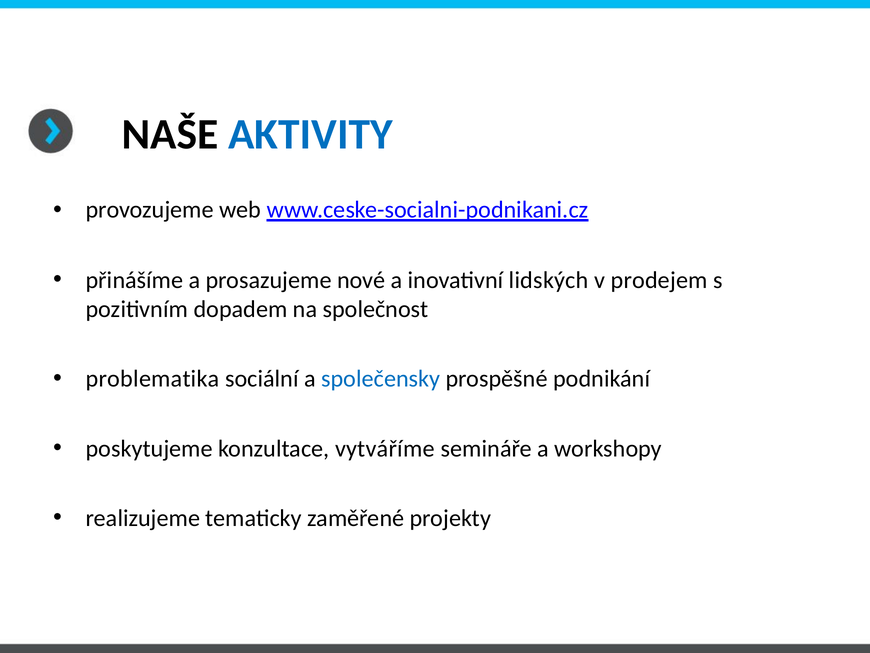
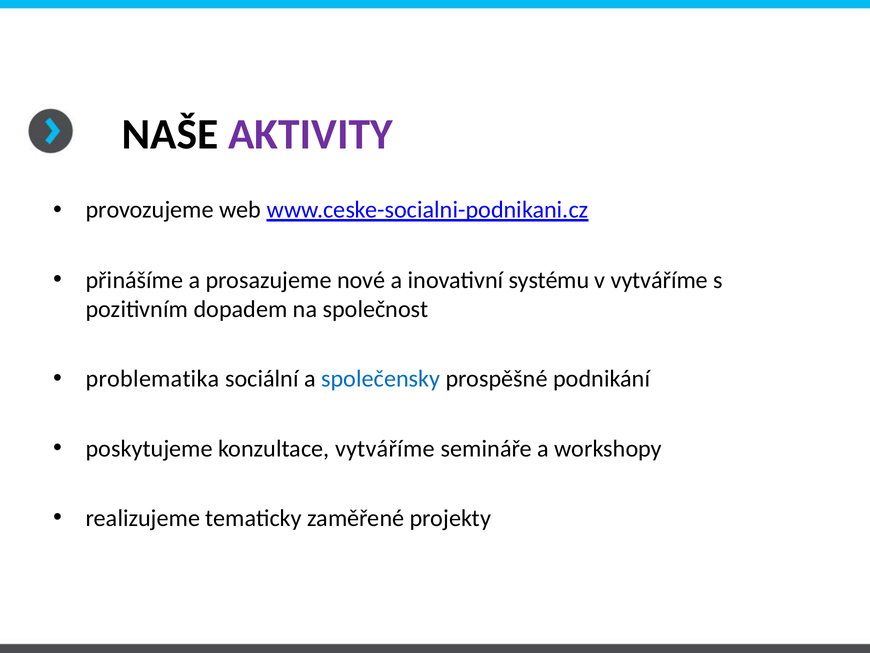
AKTIVITY colour: blue -> purple
lidských: lidských -> systému
v prodejem: prodejem -> vytváříme
